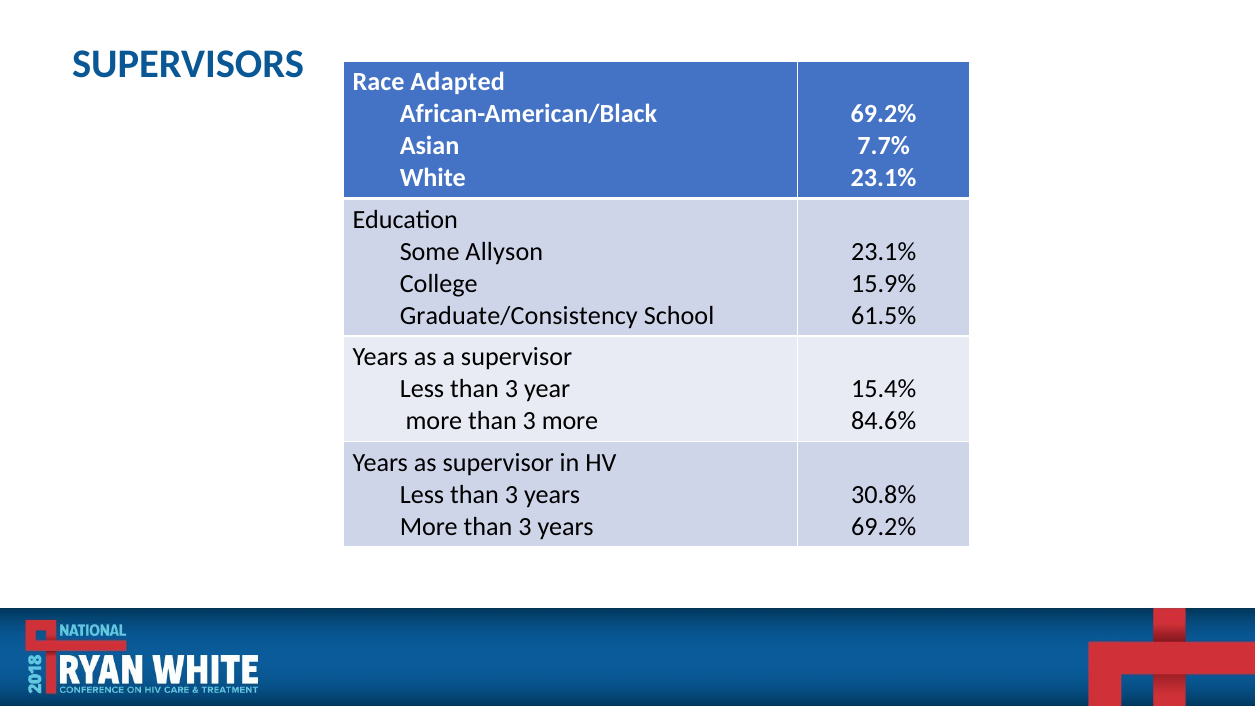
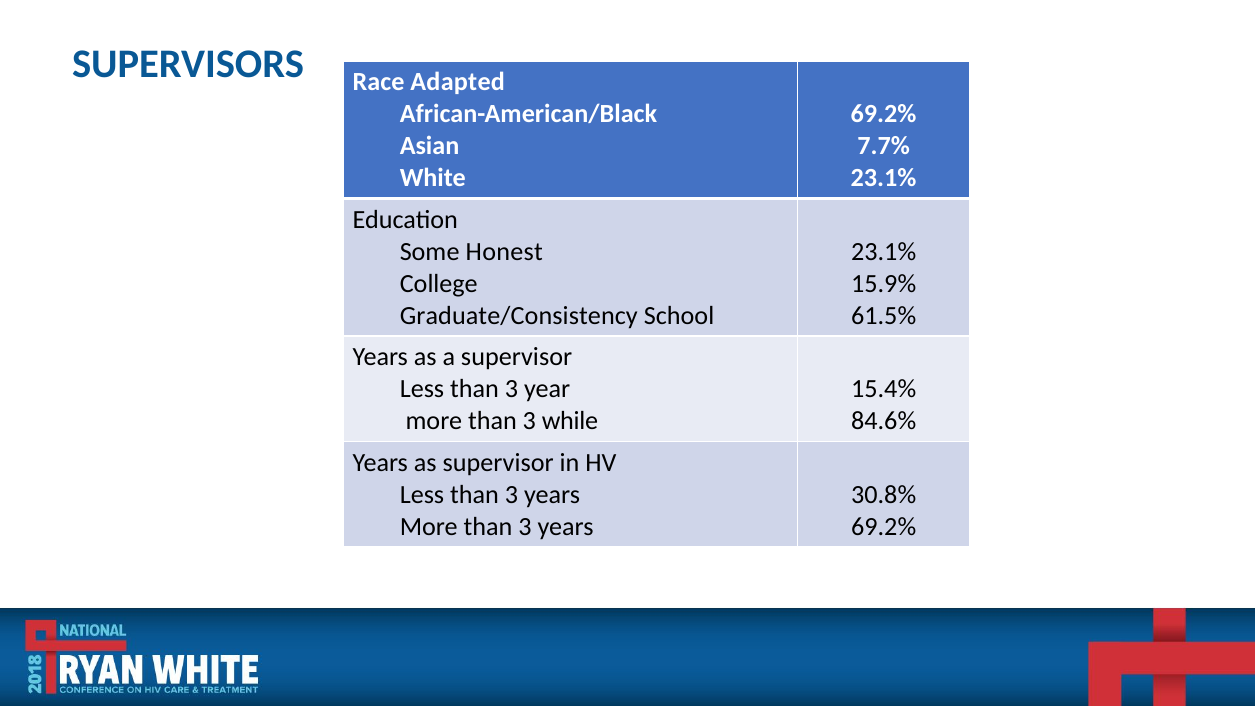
Allyson: Allyson -> Honest
3 more: more -> while
